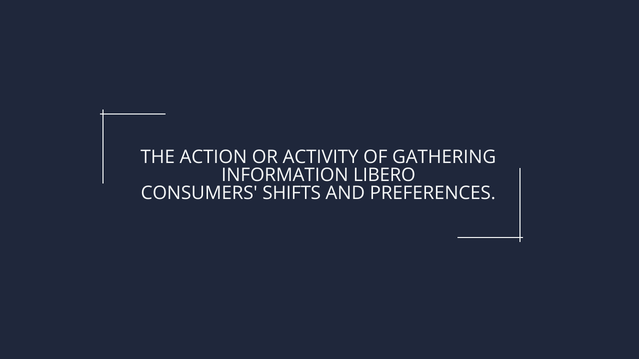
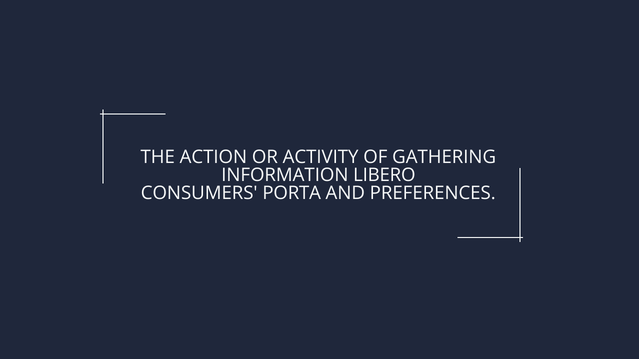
SHIFTS: SHIFTS -> PORTA
